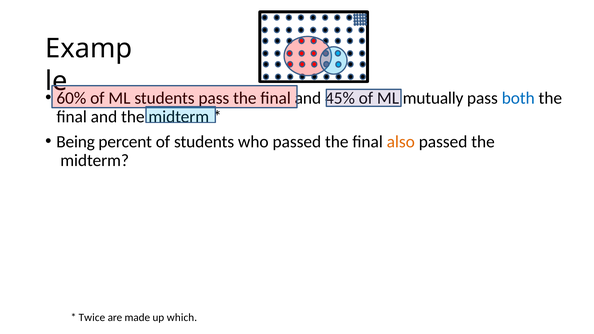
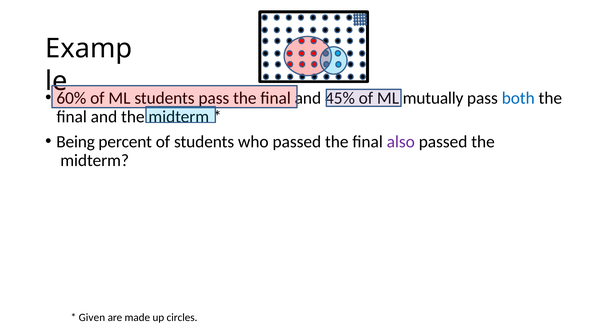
also colour: orange -> purple
Twice: Twice -> Given
which: which -> circles
